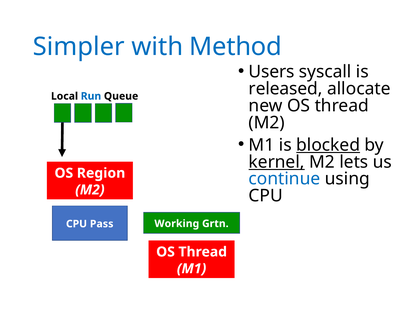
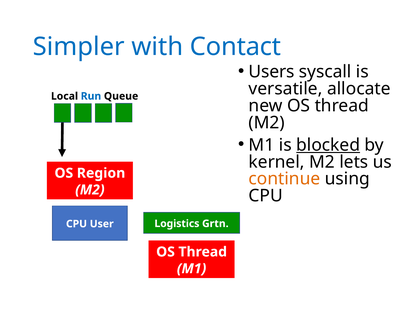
Method: Method -> Contact
released: released -> versatile
kernel underline: present -> none
continue colour: blue -> orange
Working: Working -> Logistics
Pass: Pass -> User
